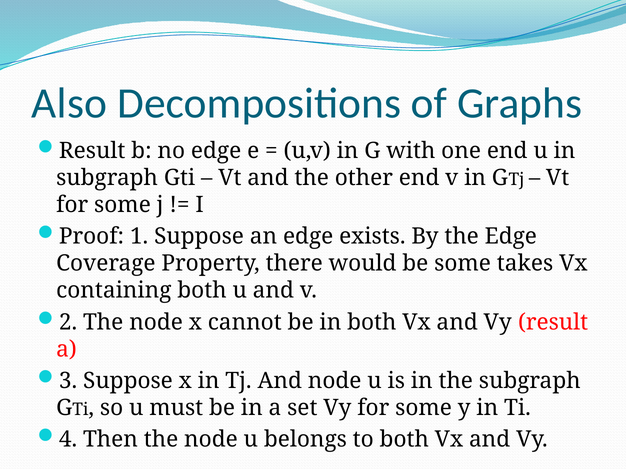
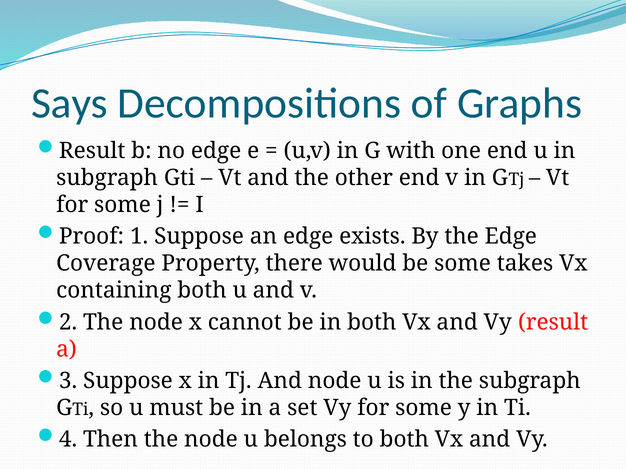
Also: Also -> Says
